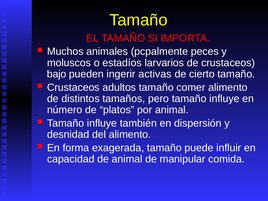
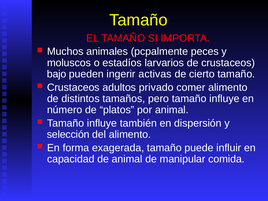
adultos tamaño: tamaño -> privado
desnidad: desnidad -> selección
